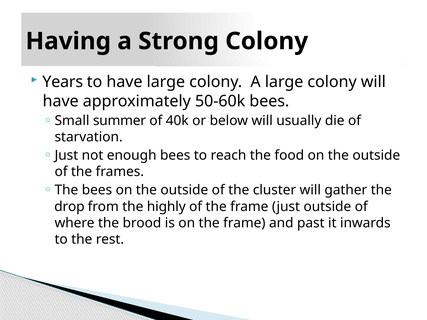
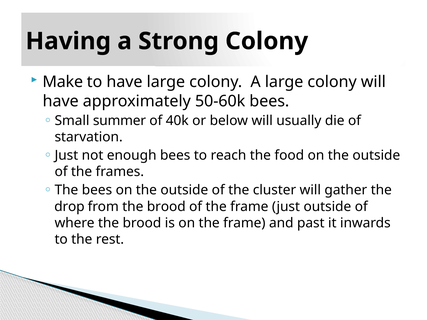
Years: Years -> Make
from the highly: highly -> brood
